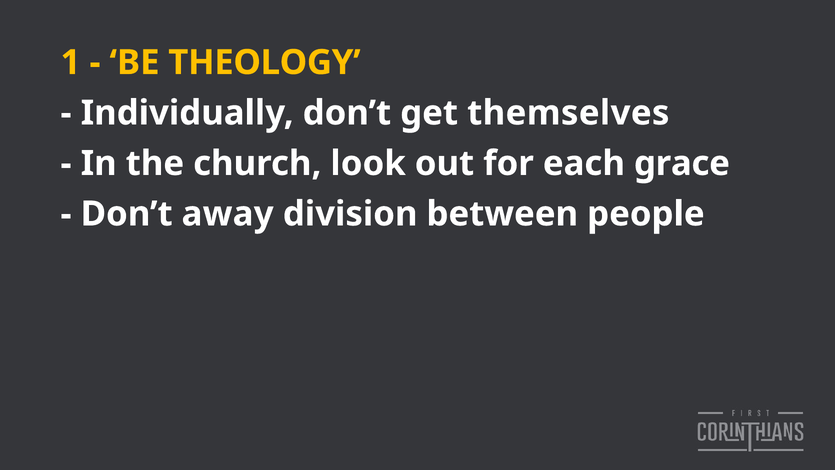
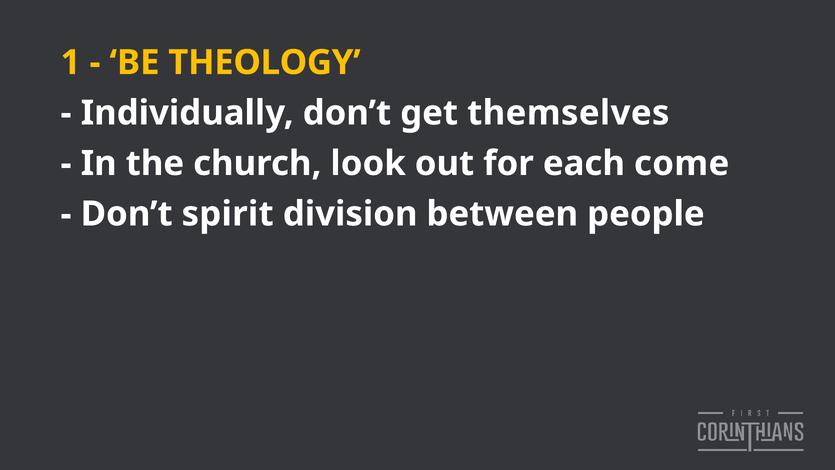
grace: grace -> come
away: away -> spirit
